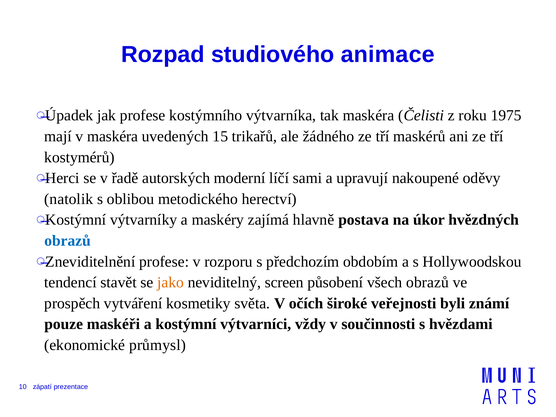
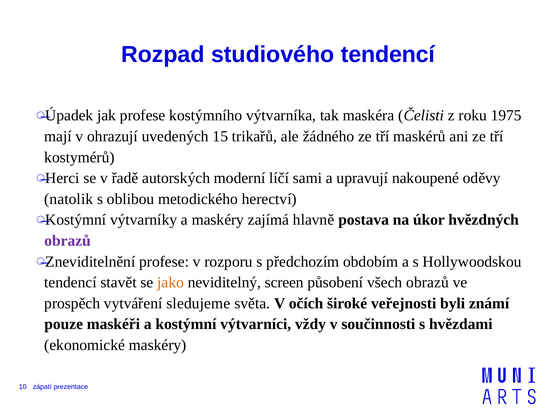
studiového animace: animace -> tendencí
v maskéra: maskéra -> ohrazují
obrazů at (68, 241) colour: blue -> purple
kosmetiky: kosmetiky -> sledujeme
ekonomické průmysl: průmysl -> maskéry
